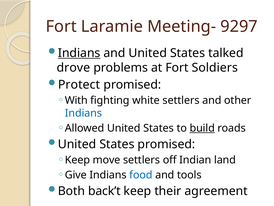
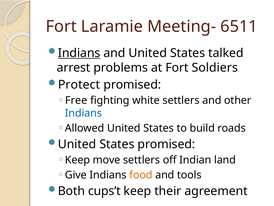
9297: 9297 -> 6511
drove: drove -> arrest
With: With -> Free
build underline: present -> none
food colour: blue -> orange
back’t: back’t -> cups’t
